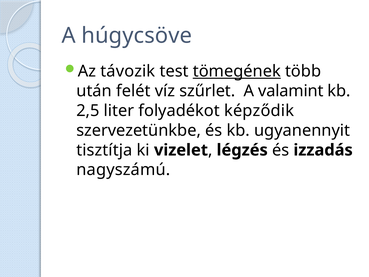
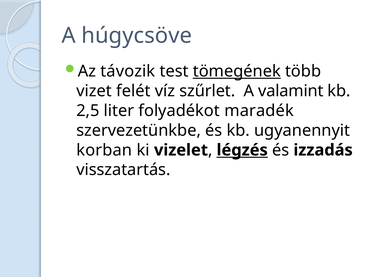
után: után -> vizet
képződik: képződik -> maradék
tisztítja: tisztítja -> korban
légzés underline: none -> present
nagyszámú: nagyszámú -> visszatartás
